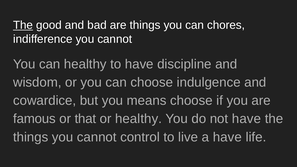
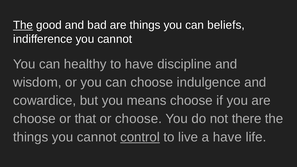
chores: chores -> beliefs
famous at (34, 119): famous -> choose
or healthy: healthy -> choose
not have: have -> there
control underline: none -> present
